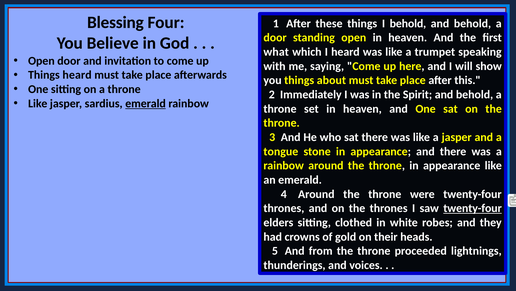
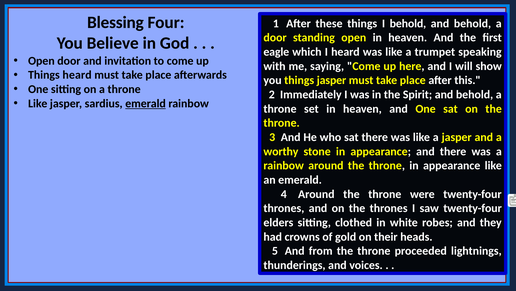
what: what -> eagle
things about: about -> jasper
tongue: tongue -> worthy
twenty-four at (473, 208) underline: present -> none
